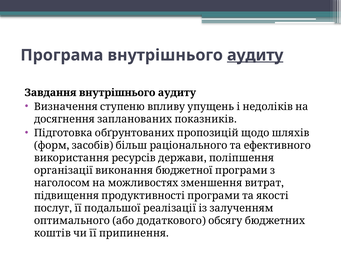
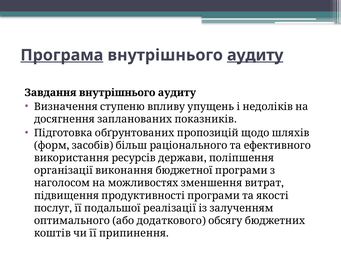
Програма underline: none -> present
